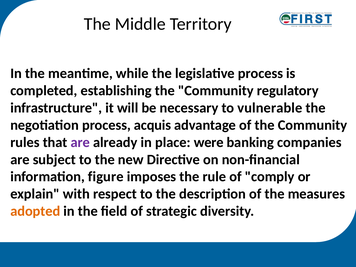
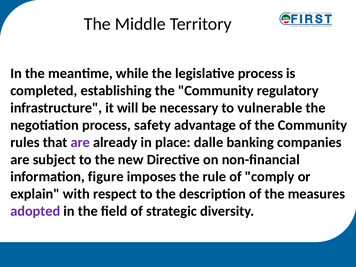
acquis: acquis -> safety
were: were -> dalle
adopted colour: orange -> purple
